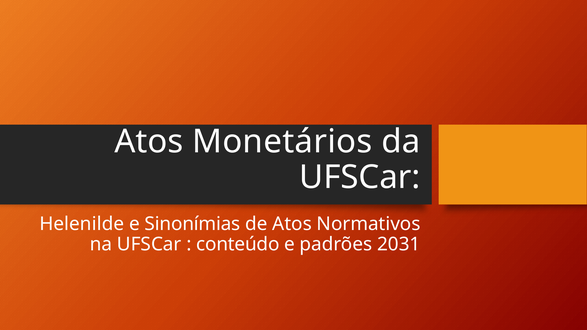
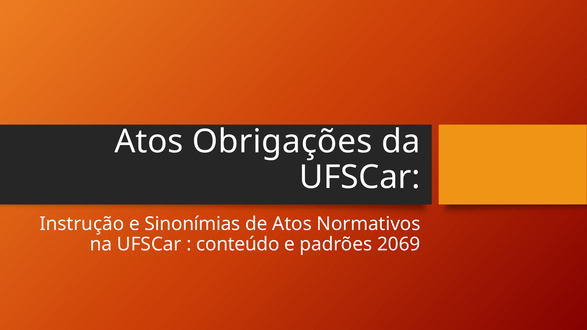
Monetários: Monetários -> Obrigações
Helenilde: Helenilde -> Instrução
2031: 2031 -> 2069
